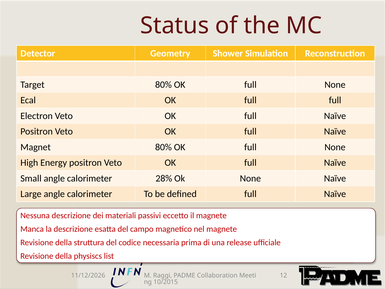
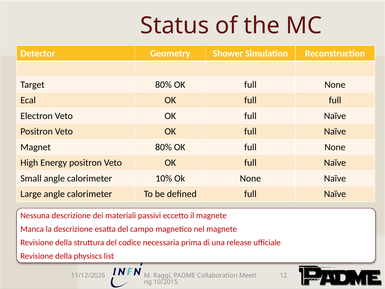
28%: 28% -> 10%
